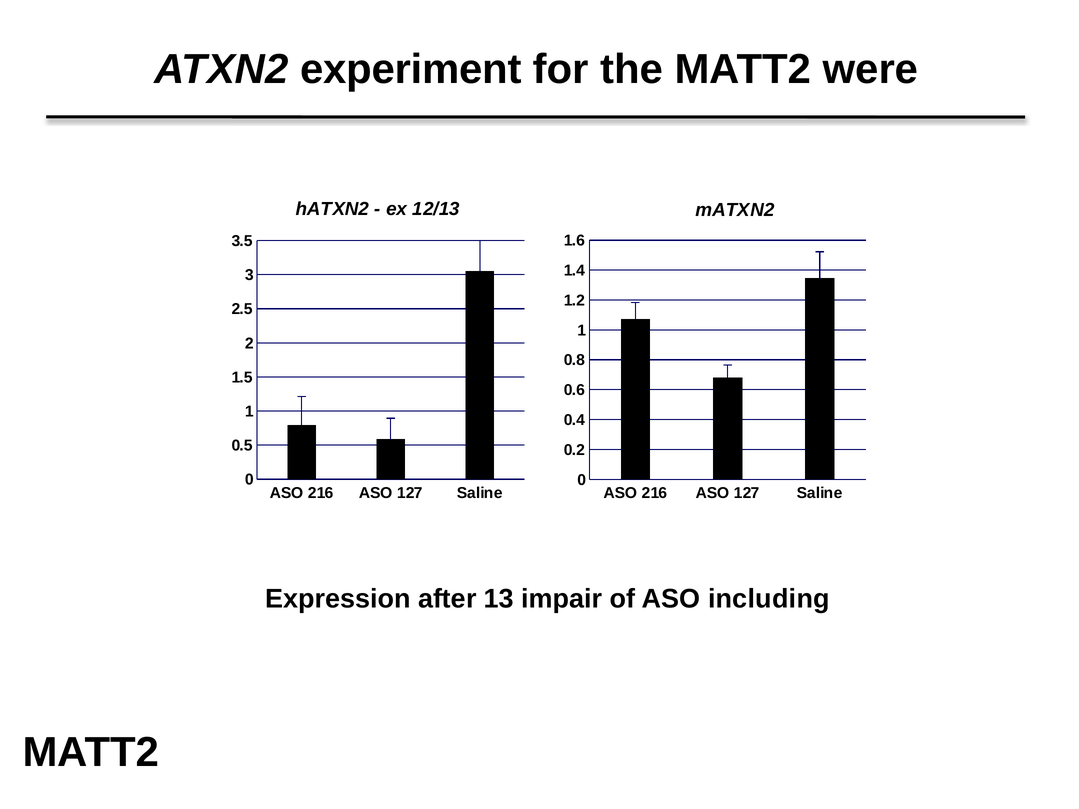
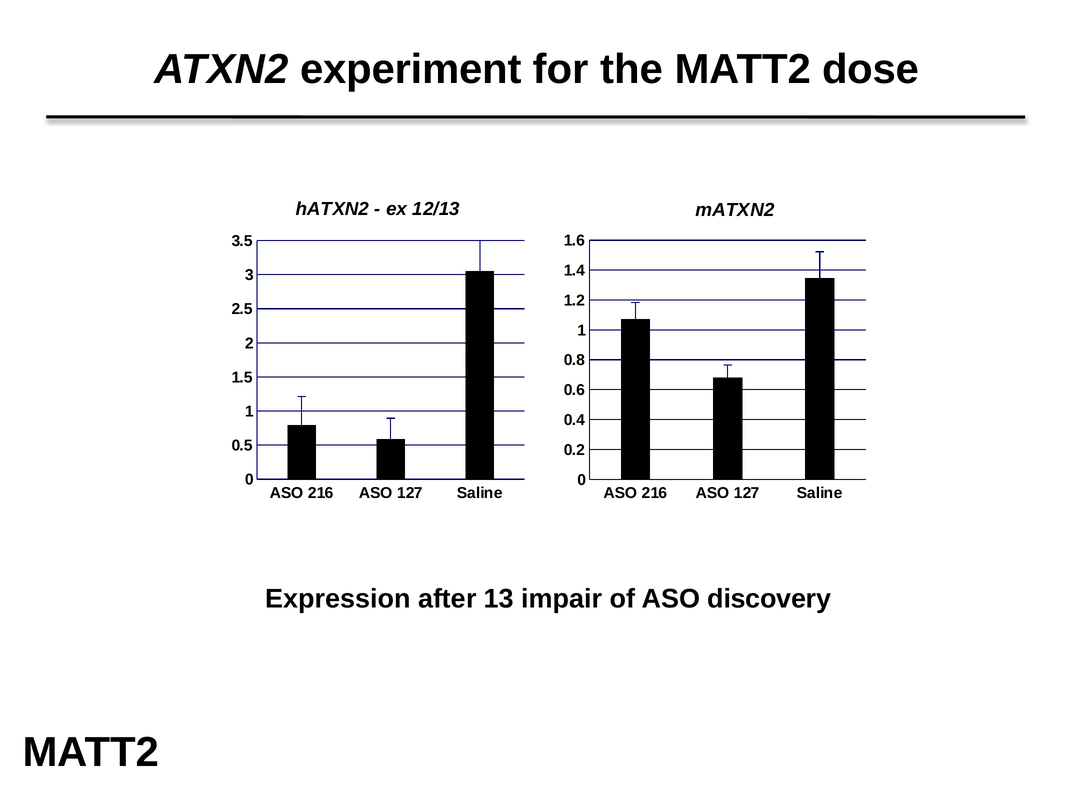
were: were -> dose
including: including -> discovery
